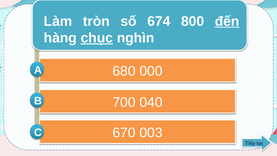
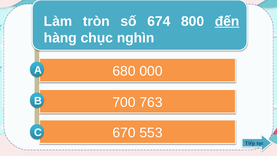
chục underline: present -> none
040: 040 -> 763
003: 003 -> 553
